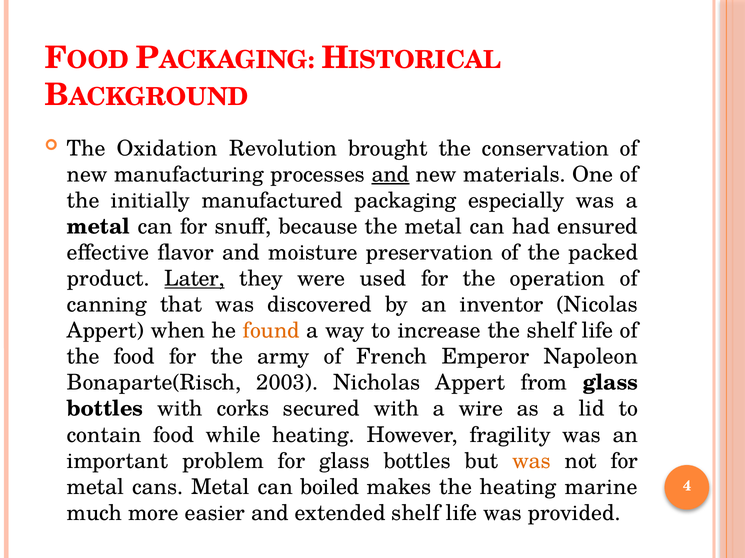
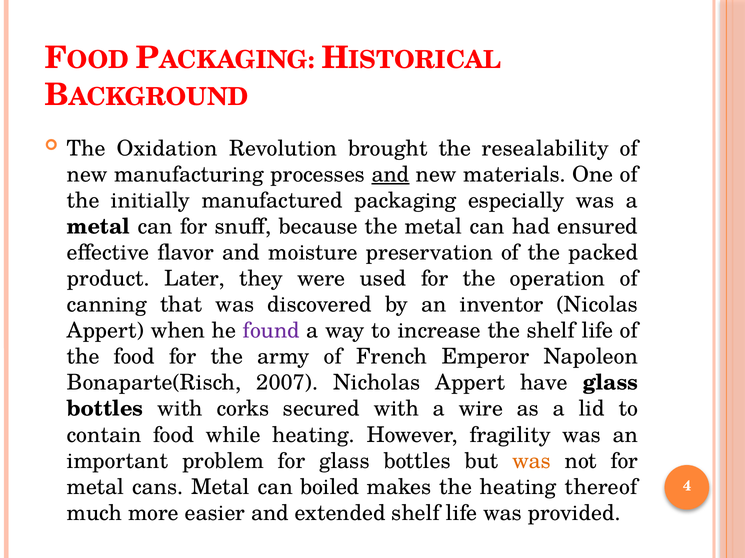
conservation: conservation -> resealability
Later underline: present -> none
found colour: orange -> purple
2003: 2003 -> 2007
from: from -> have
marine: marine -> thereof
